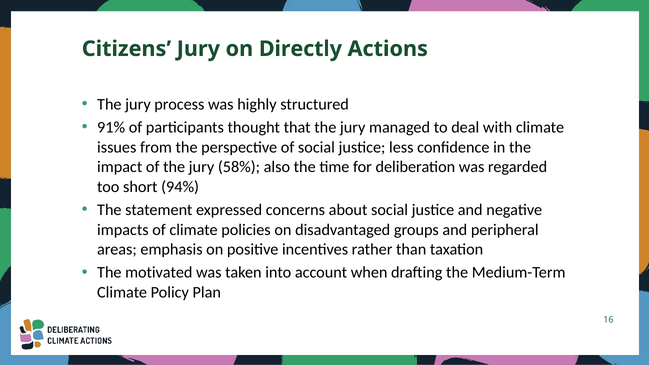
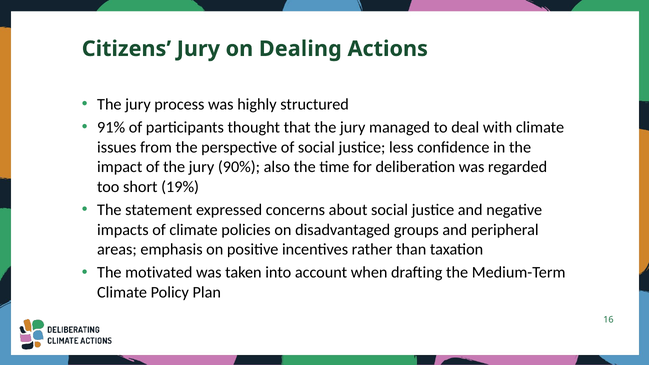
Directly: Directly -> Dealing
58%: 58% -> 90%
94%: 94% -> 19%
